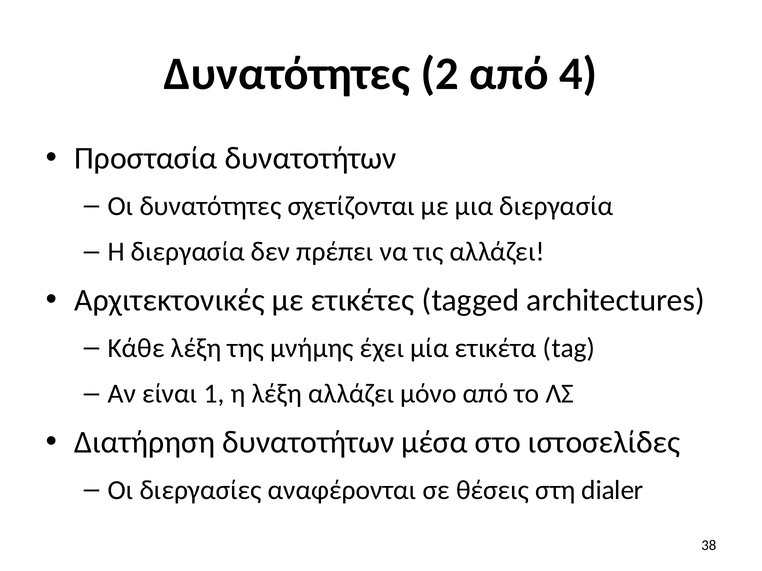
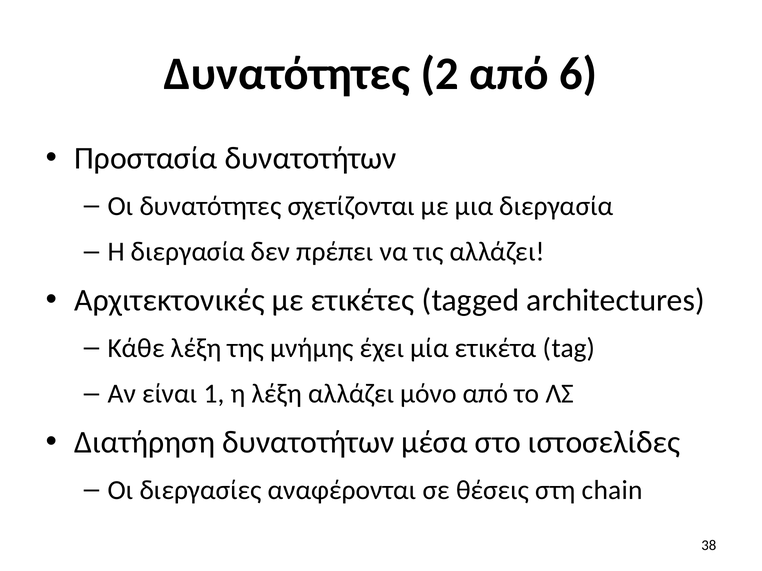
4: 4 -> 6
dialer: dialer -> chain
